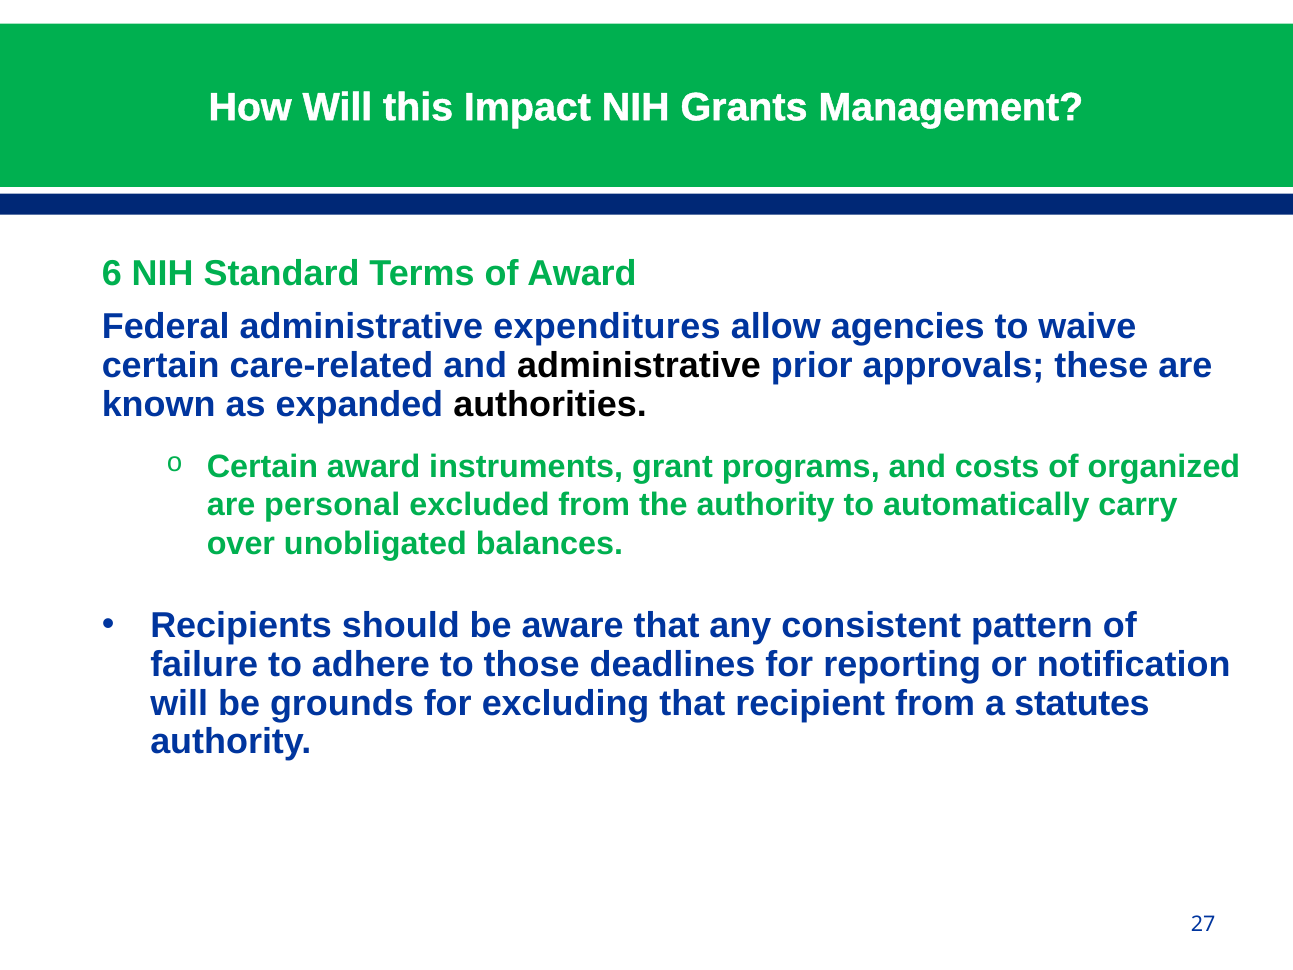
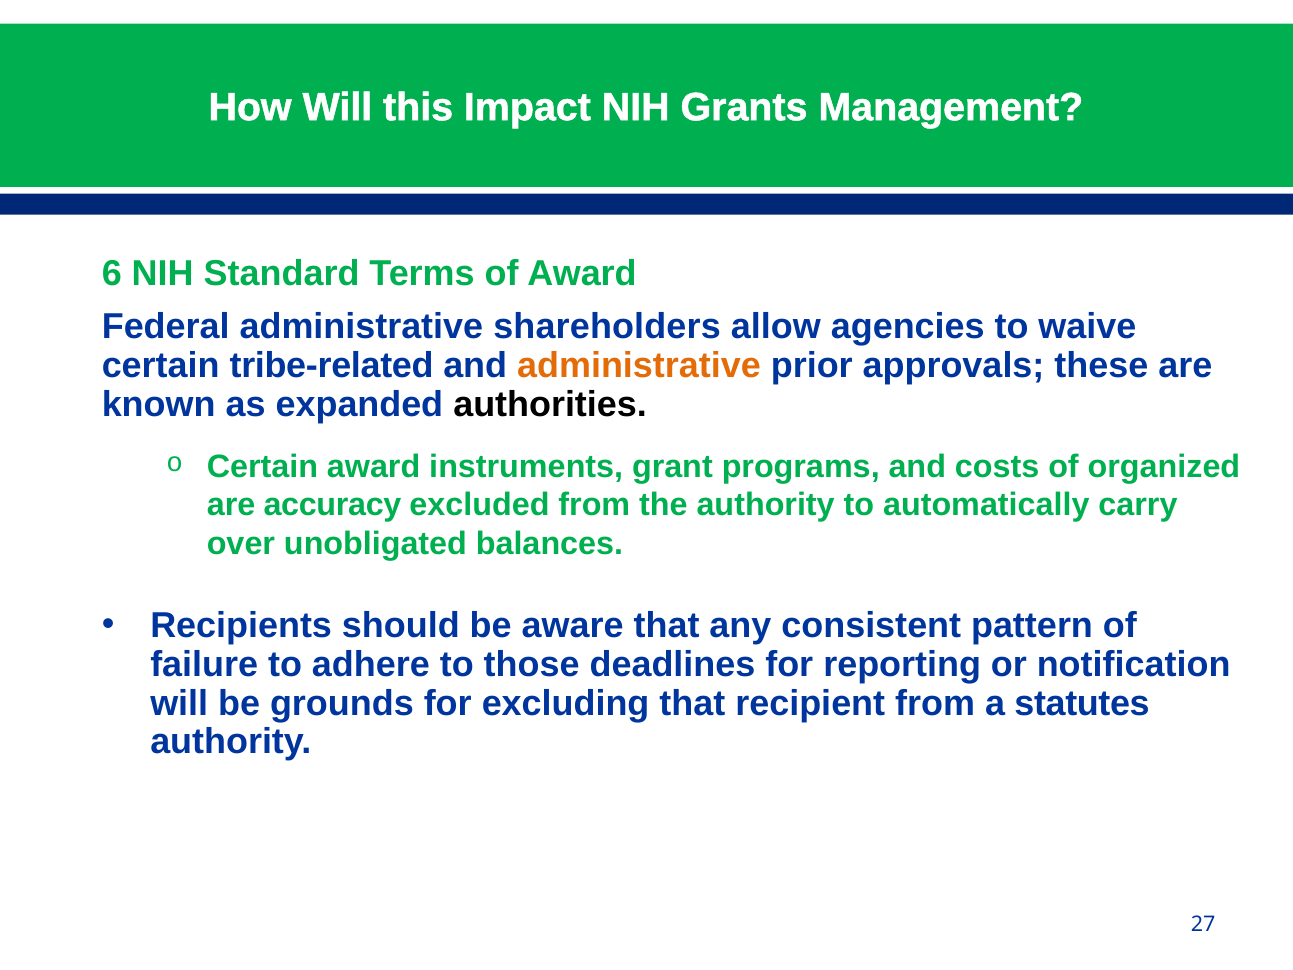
expenditures: expenditures -> shareholders
care-related: care-related -> tribe-related
administrative at (639, 365) colour: black -> orange
personal: personal -> accuracy
